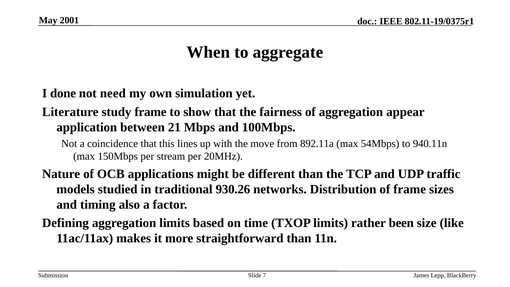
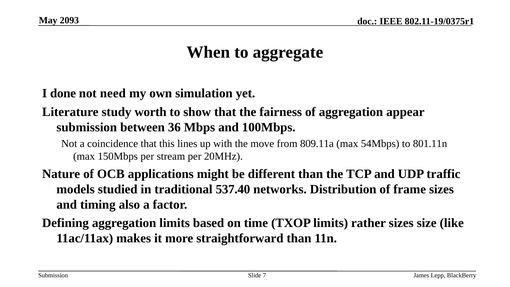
2001: 2001 -> 2093
study frame: frame -> worth
application at (87, 127): application -> submission
21: 21 -> 36
892.11a: 892.11a -> 809.11a
940.11n: 940.11n -> 801.11n
930.26: 930.26 -> 537.40
rather been: been -> sizes
